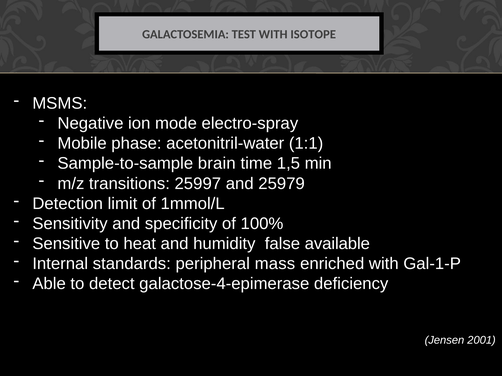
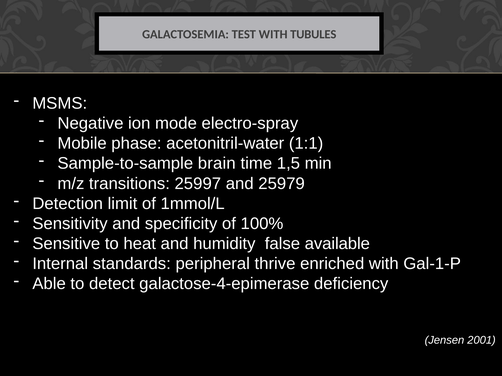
ISOTOPE: ISOTOPE -> TUBULES
mass: mass -> thrive
